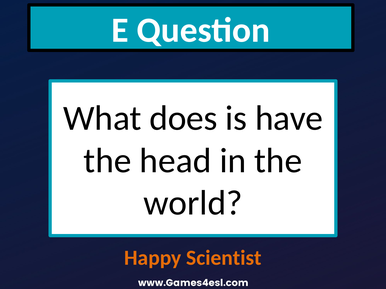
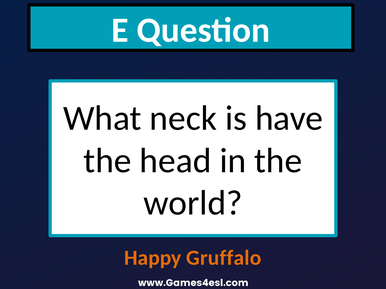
does: does -> neck
Scientist: Scientist -> Gruffalo
